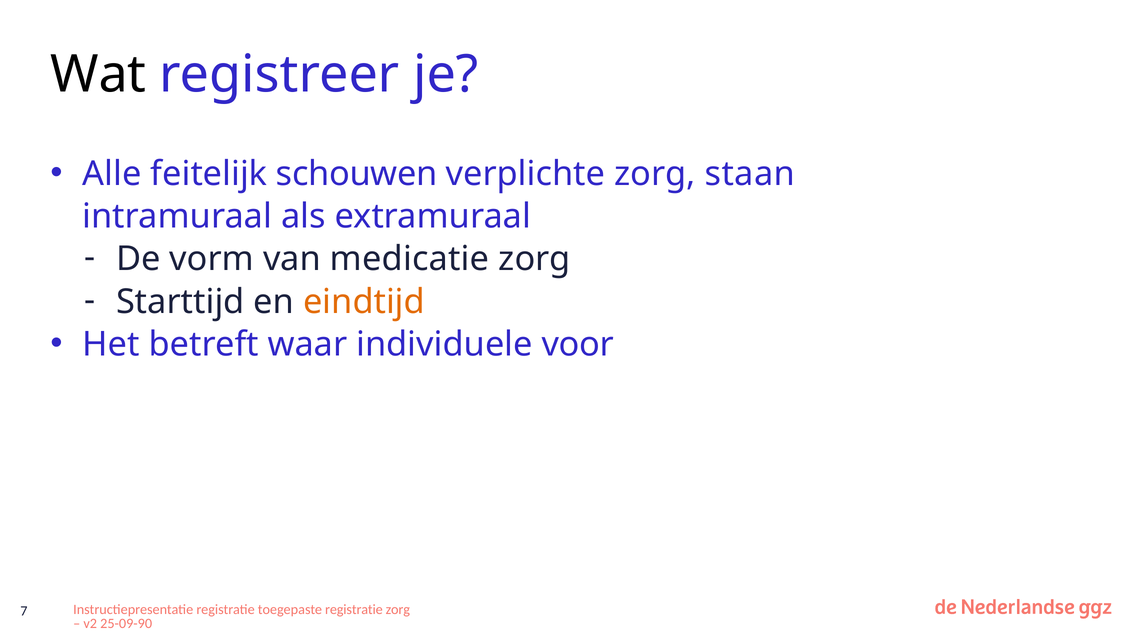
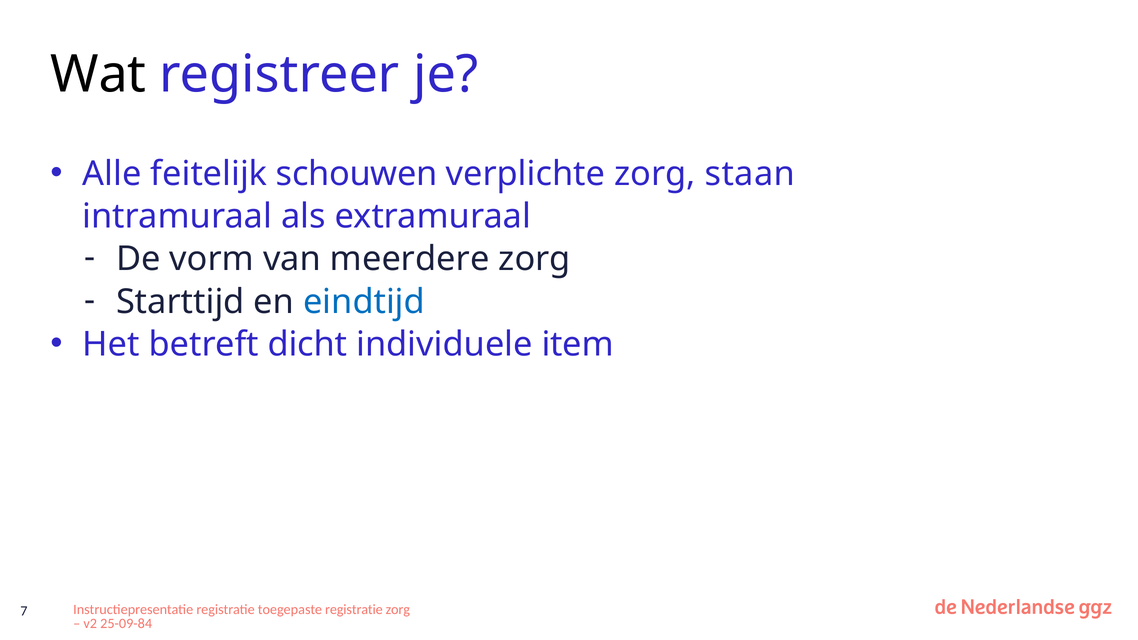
medicatie: medicatie -> meerdere
eindtijd colour: orange -> blue
waar: waar -> dicht
voor: voor -> item
25-09-90: 25-09-90 -> 25-09-84
